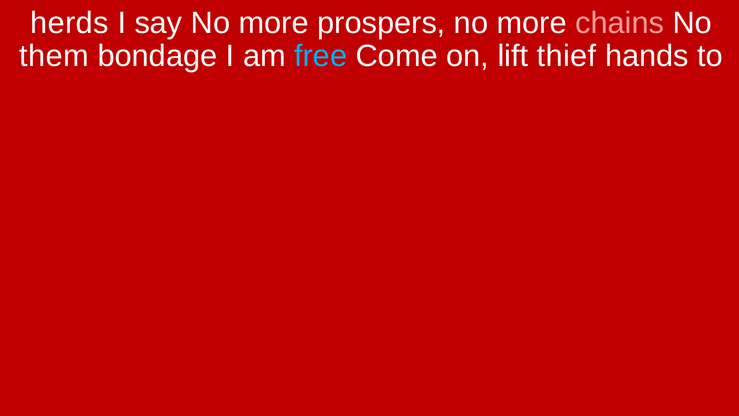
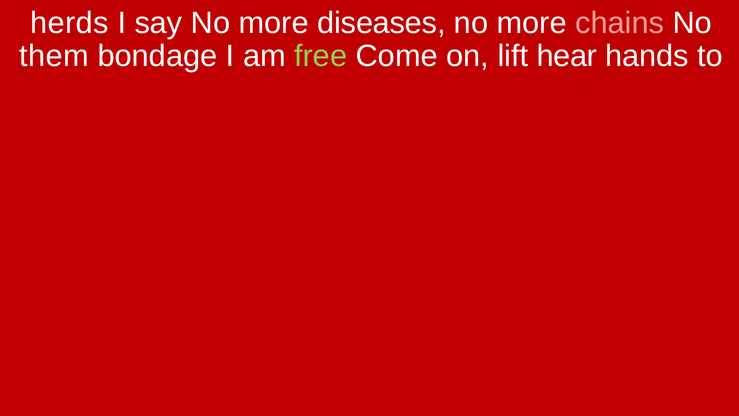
prospers: prospers -> diseases
free colour: light blue -> light green
thief: thief -> hear
